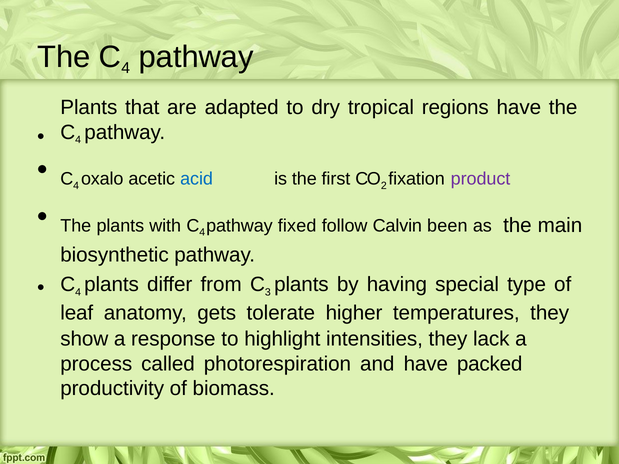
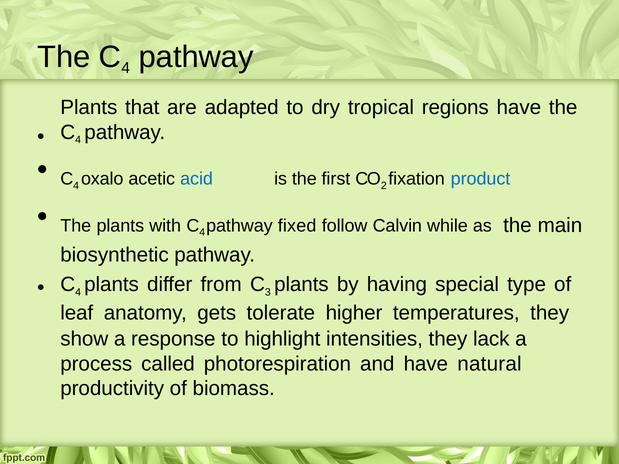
product colour: purple -> blue
been: been -> while
packed: packed -> natural
